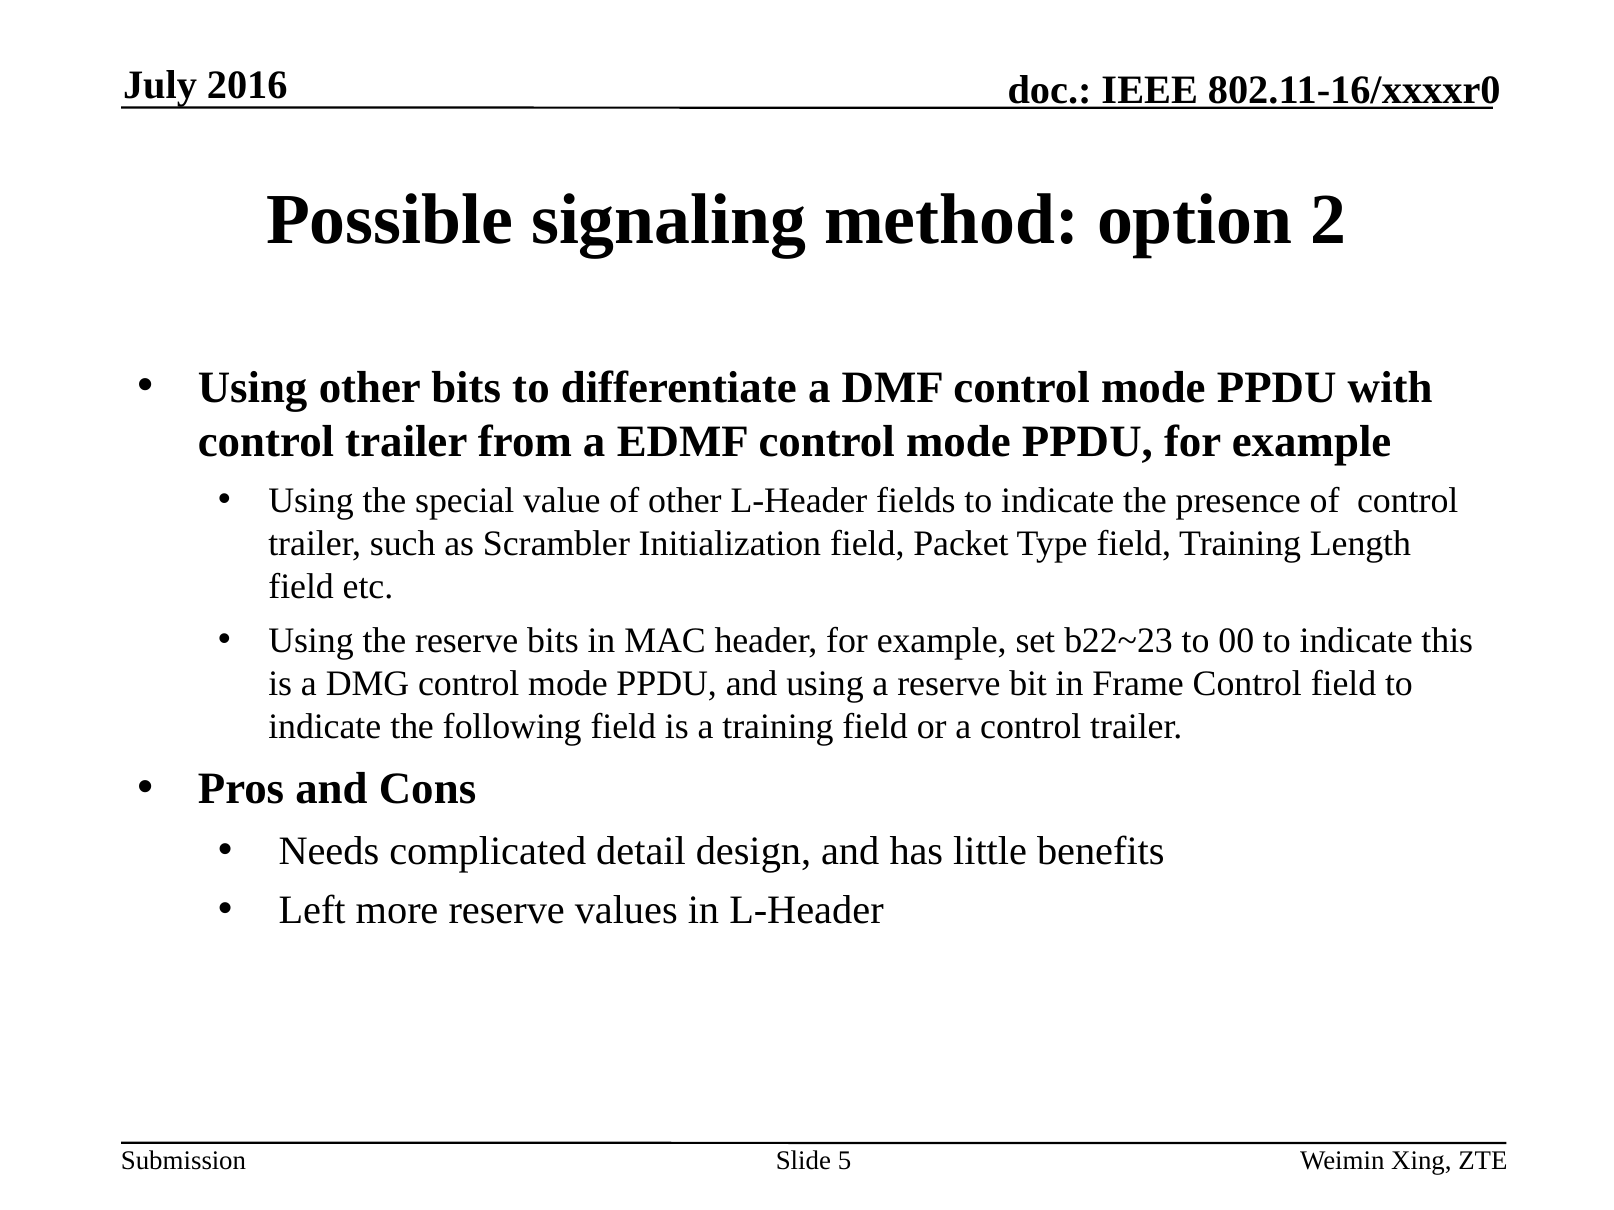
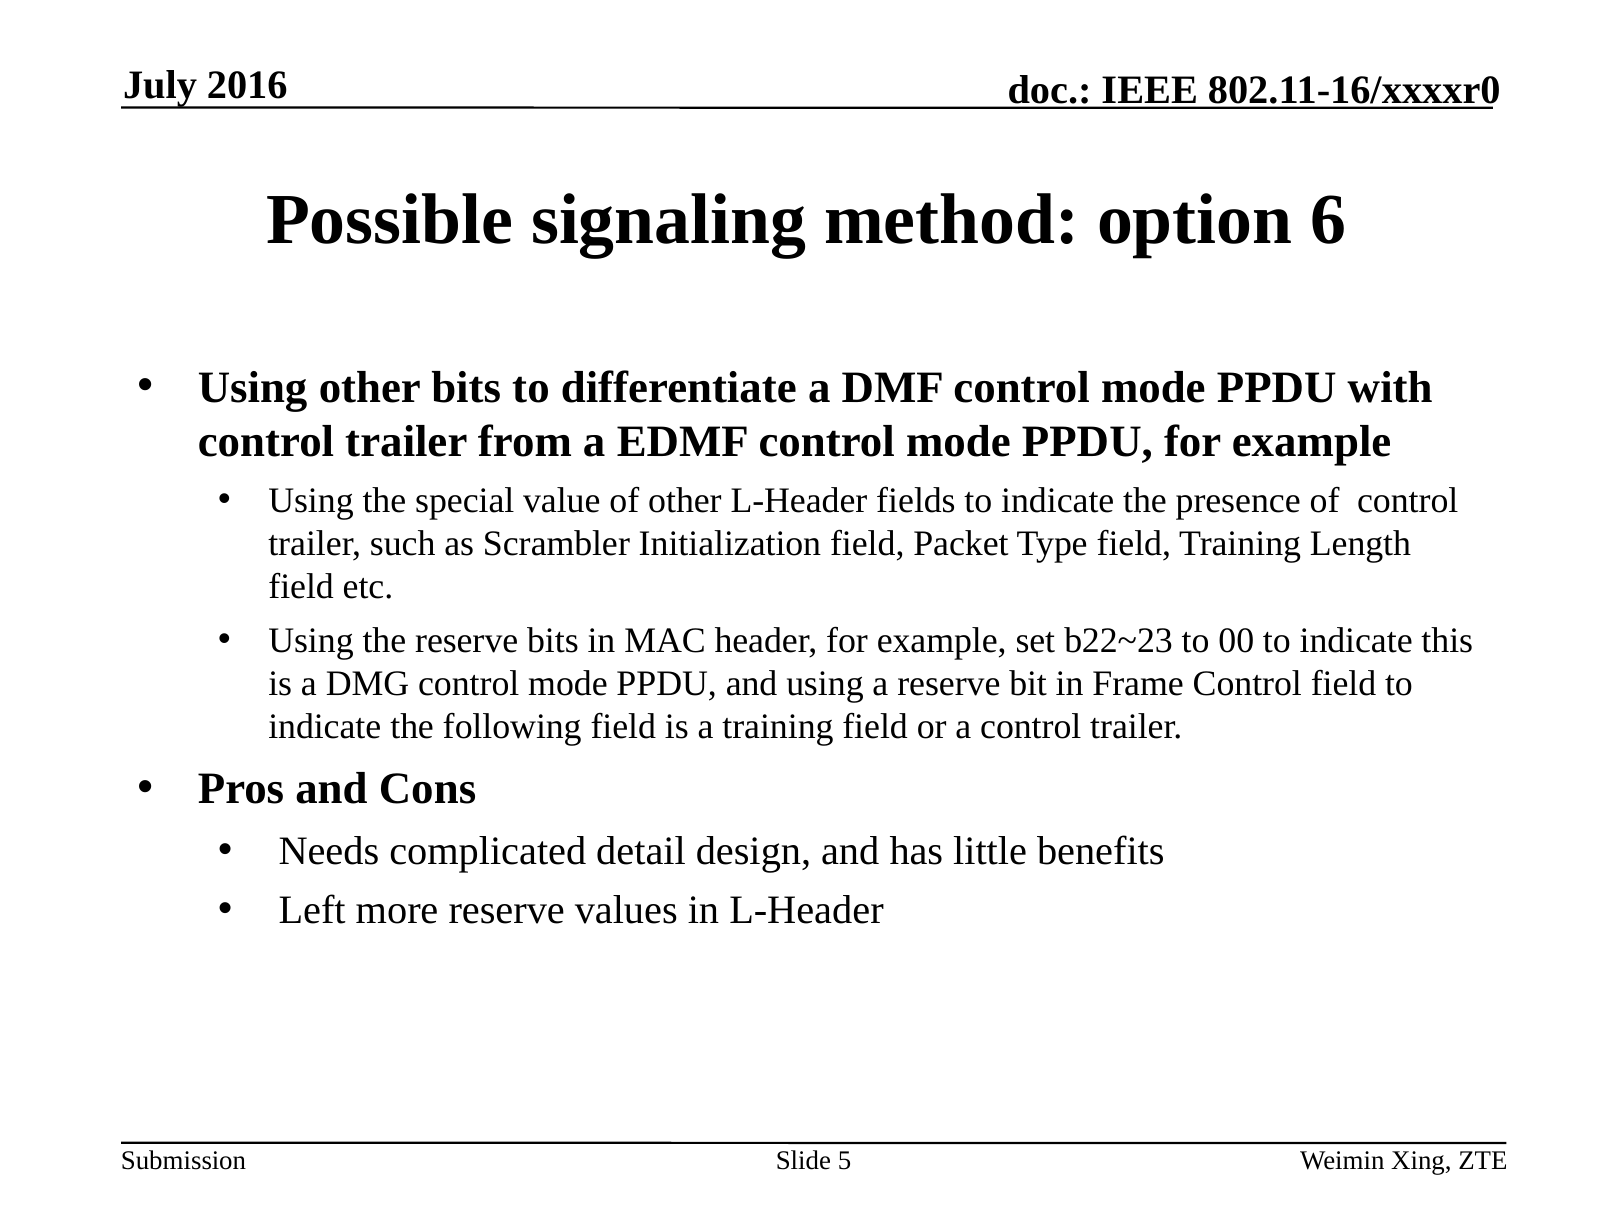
2: 2 -> 6
